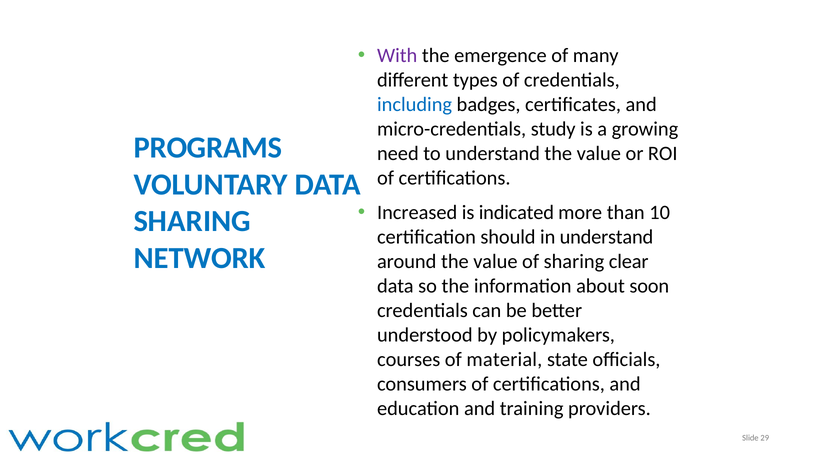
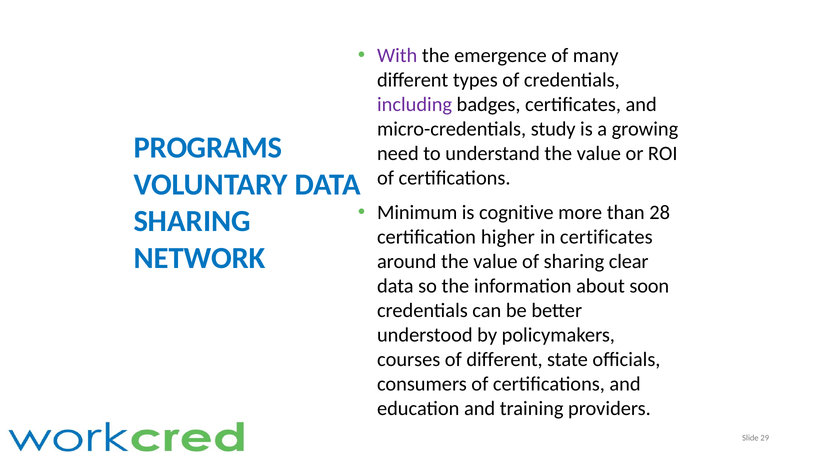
including colour: blue -> purple
Increased: Increased -> Minimum
indicated: indicated -> cognitive
10: 10 -> 28
should: should -> higher
in understand: understand -> certificates
of material: material -> different
